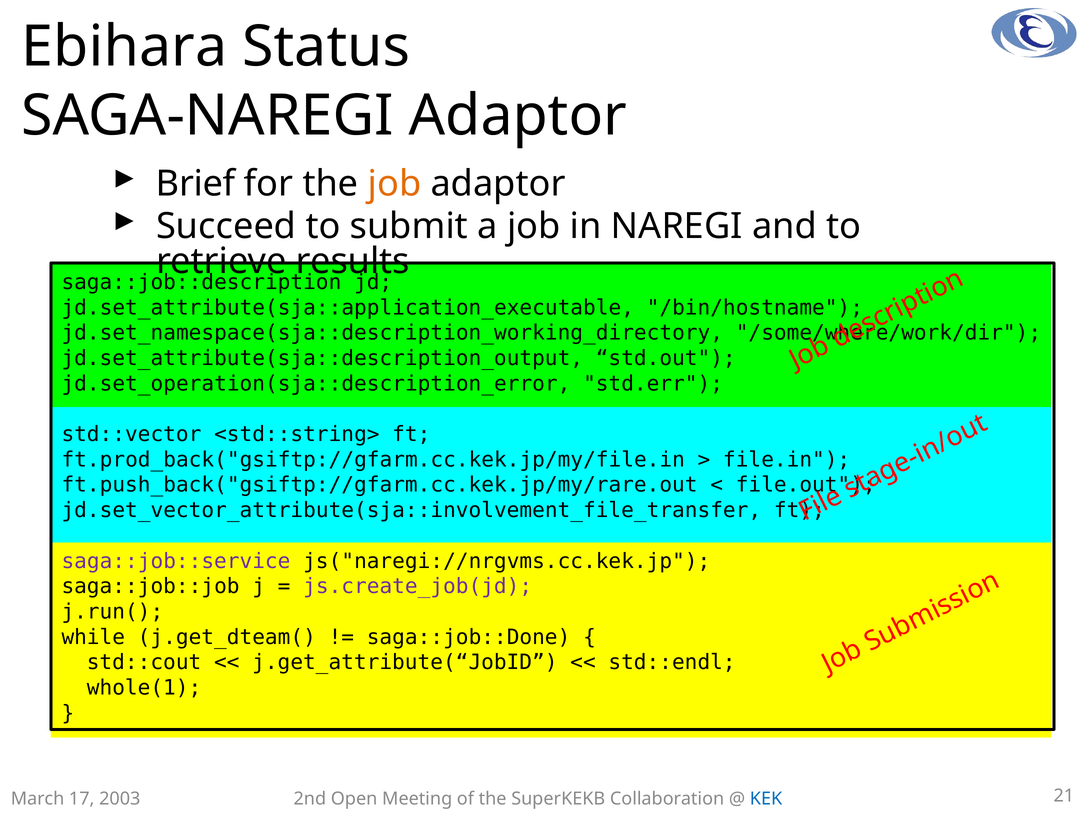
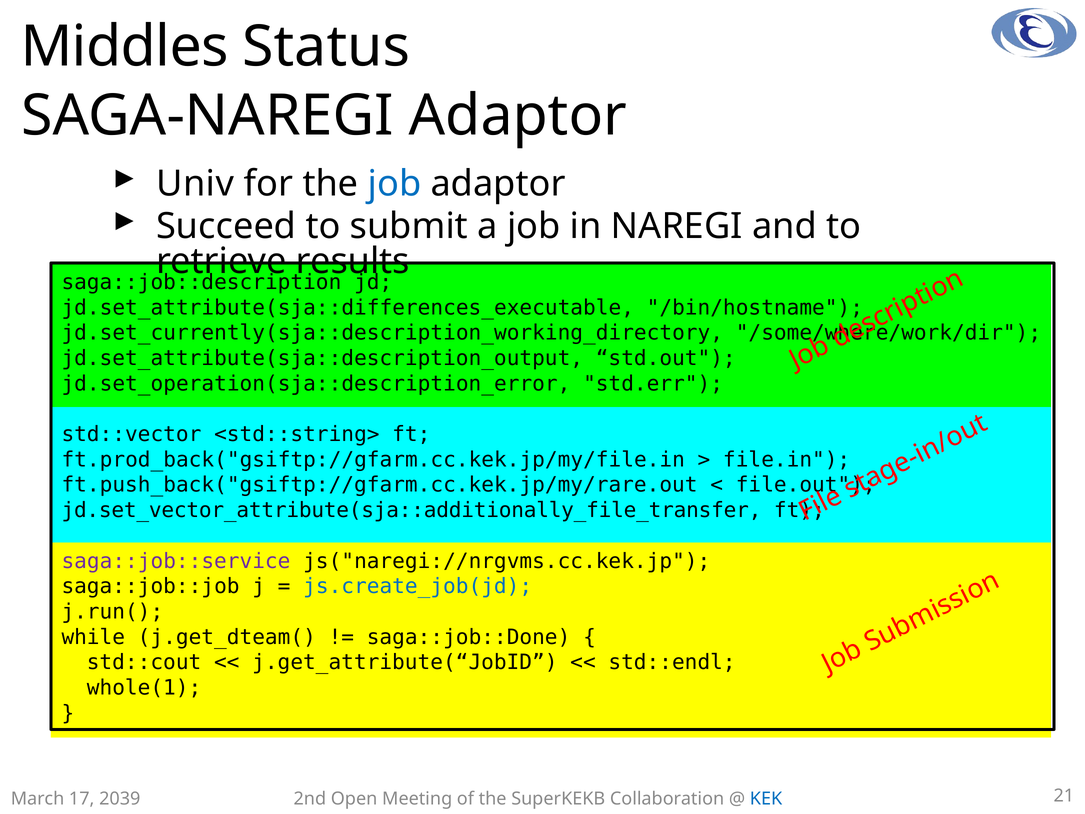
Ebihara: Ebihara -> Middles
Brief: Brief -> Univ
job at (395, 184) colour: orange -> blue
jd.set_attribute(sja::application_executable: jd.set_attribute(sja::application_executable -> jd.set_attribute(sja::differences_executable
jd.set_namespace(sja::description_working_directory: jd.set_namespace(sja::description_working_directory -> jd.set_currently(sja::description_working_directory
jd.set_vector_attribute(sja::involvement_file_transfer: jd.set_vector_attribute(sja::involvement_file_transfer -> jd.set_vector_attribute(sja::additionally_file_transfer
js.create_job(jd colour: purple -> blue
2003: 2003 -> 2039
